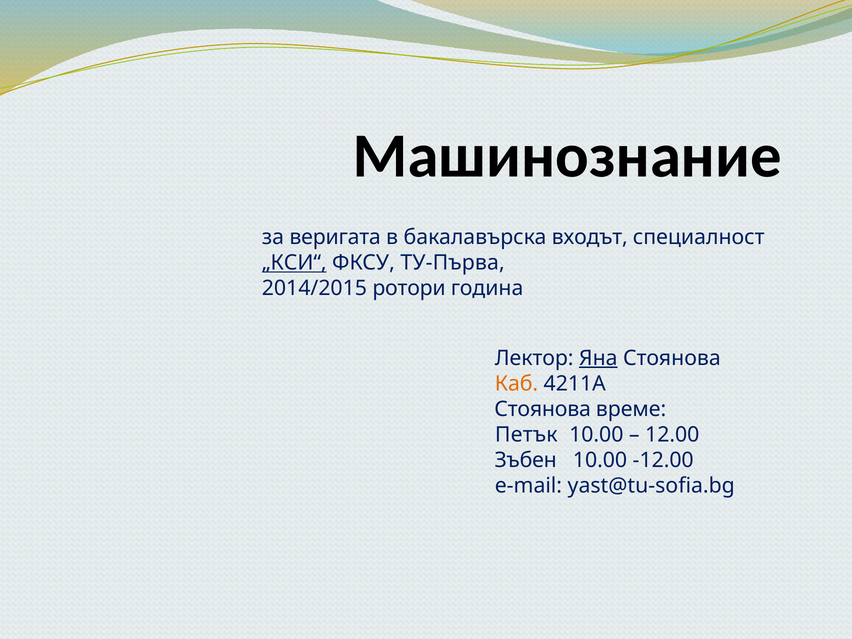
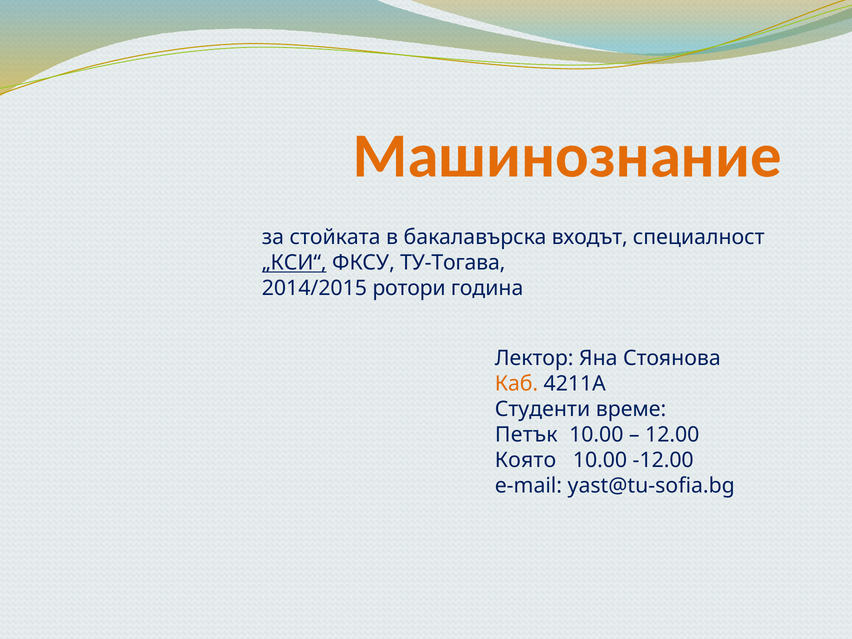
Машинознание colour: black -> orange
веригата: веригата -> стойката
ТУ-Първа: ТУ-Първа -> ТУ-Тогава
Яна underline: present -> none
Стоянова at (543, 409): Стоянова -> Студенти
Зъбен: Зъбен -> Която
